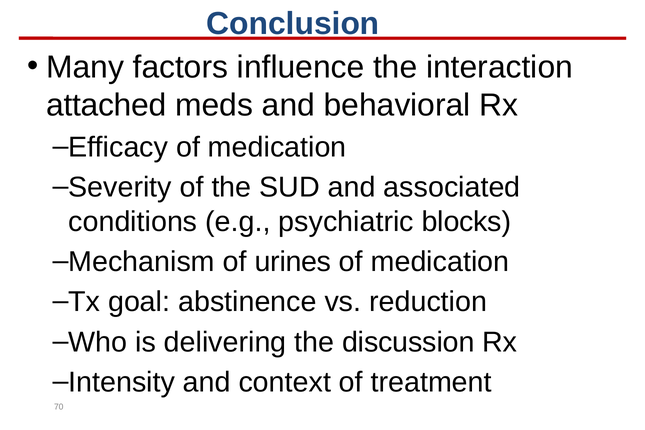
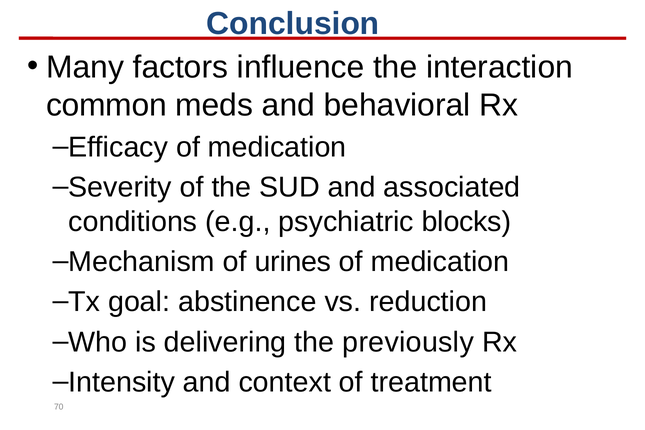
attached: attached -> common
discussion: discussion -> previously
